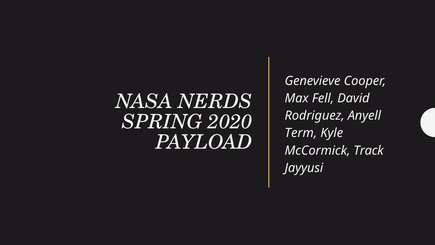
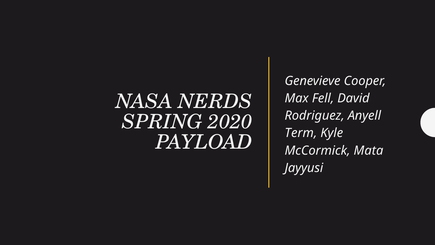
Track: Track -> Mata
